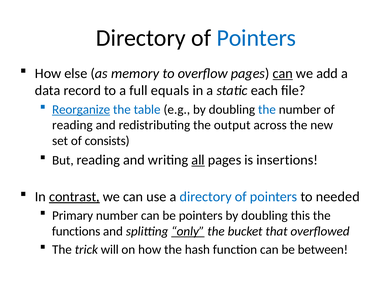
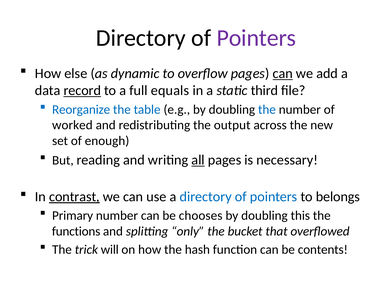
Pointers at (256, 38) colour: blue -> purple
memory: memory -> dynamic
record underline: none -> present
each: each -> third
Reorganize underline: present -> none
reading at (72, 125): reading -> worked
consists: consists -> enough
insertions: insertions -> necessary
needed: needed -> belongs
be pointers: pointers -> chooses
only underline: present -> none
between: between -> contents
